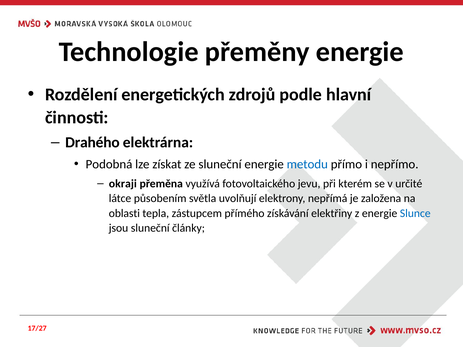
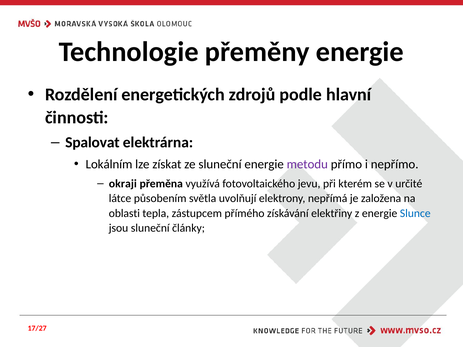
Drahého: Drahého -> Spalovat
Podobná: Podobná -> Lokálním
metodu colour: blue -> purple
